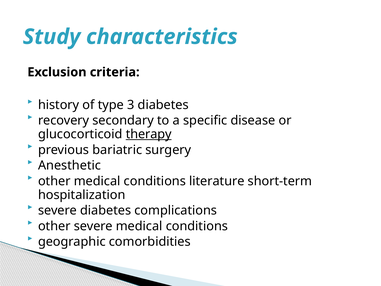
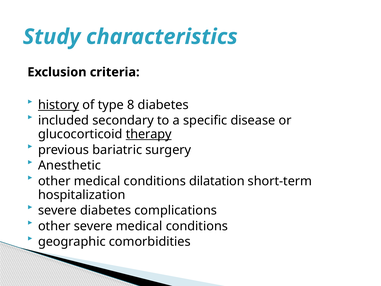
history underline: none -> present
3: 3 -> 8
recovery: recovery -> included
literature: literature -> dilatation
